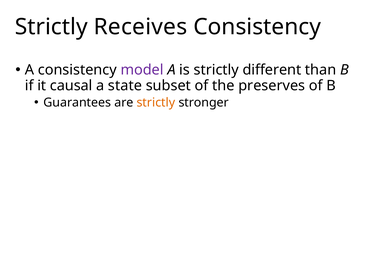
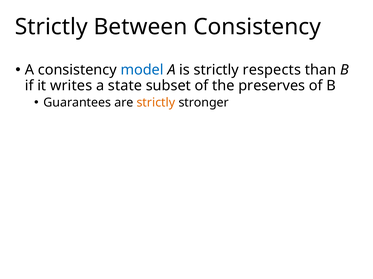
Receives: Receives -> Between
model colour: purple -> blue
different: different -> respects
causal: causal -> writes
